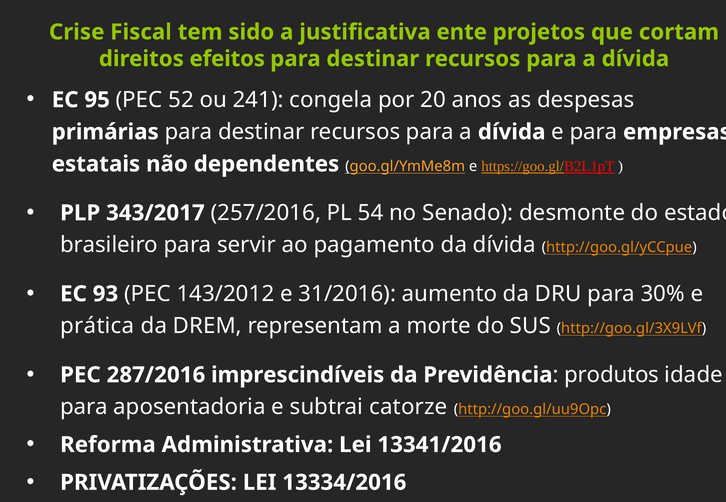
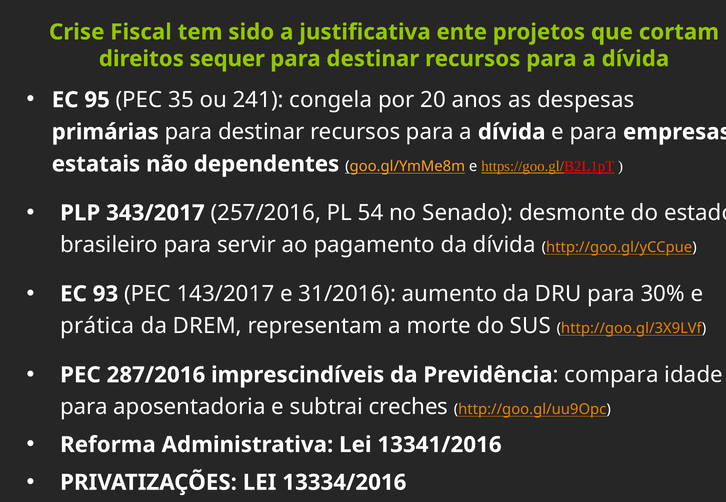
efeitos: efeitos -> sequer
52: 52 -> 35
143/2012: 143/2012 -> 143/2017
produtos: produtos -> compara
catorze: catorze -> creches
